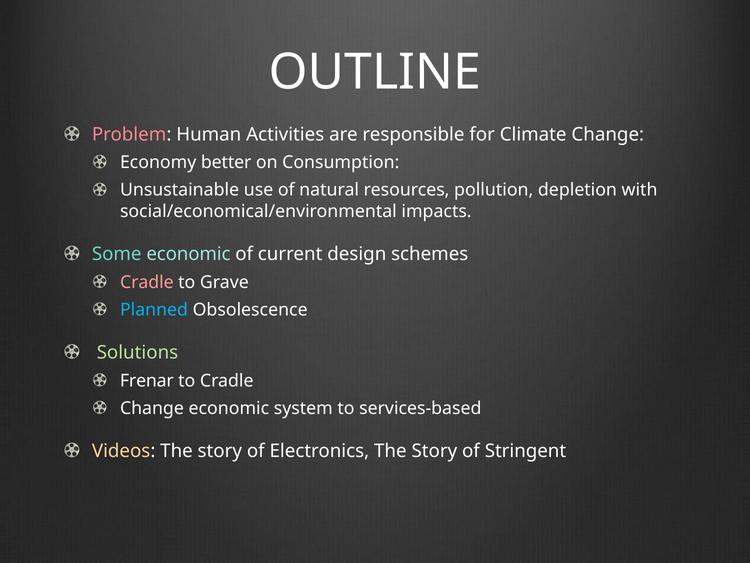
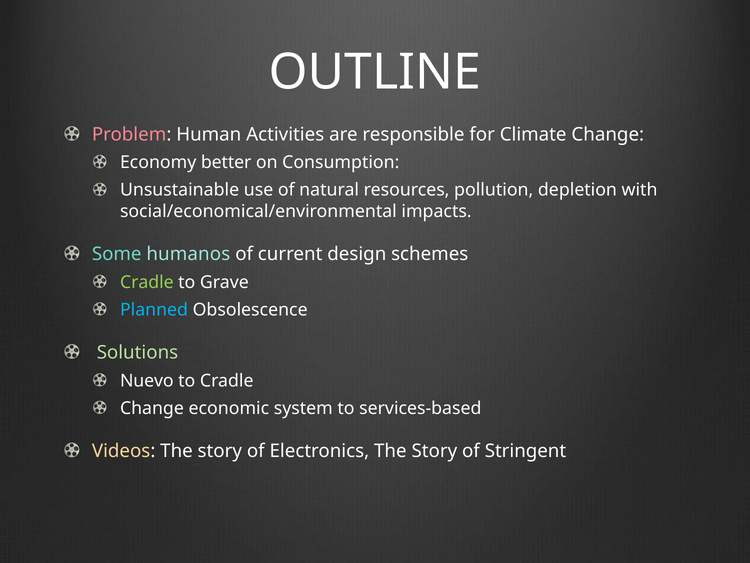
Some economic: economic -> humanos
Cradle at (147, 282) colour: pink -> light green
Frenar: Frenar -> Nuevo
